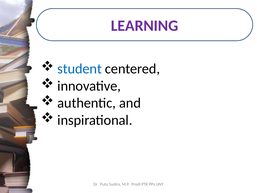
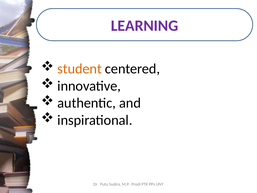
student colour: blue -> orange
